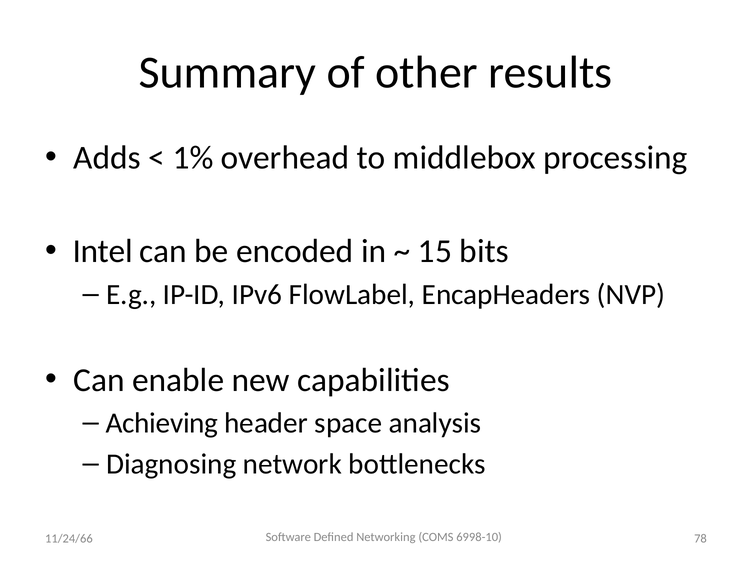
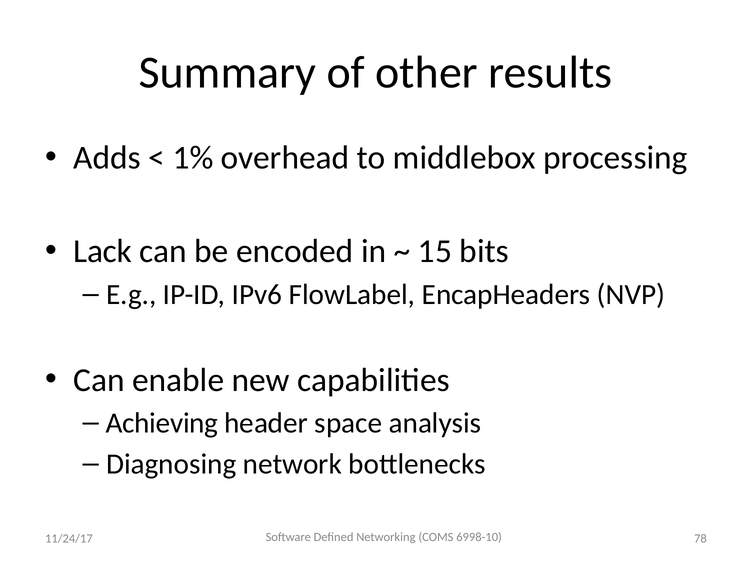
Intel: Intel -> Lack
11/24/66: 11/24/66 -> 11/24/17
